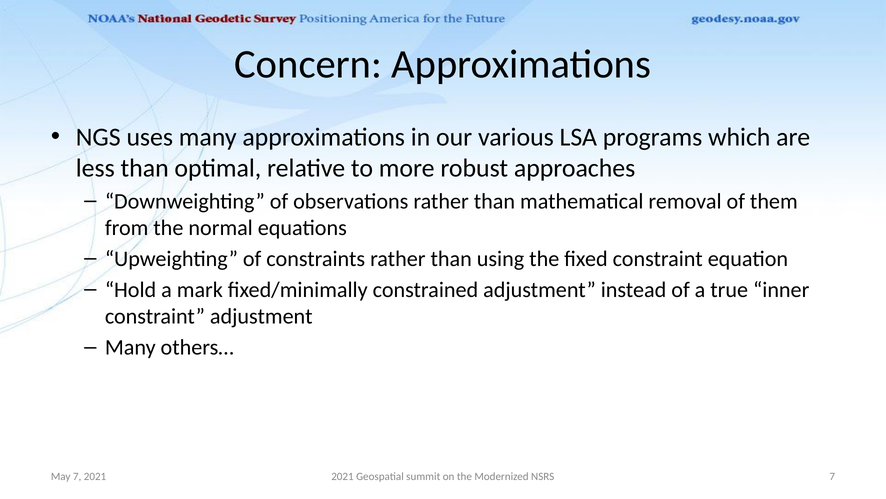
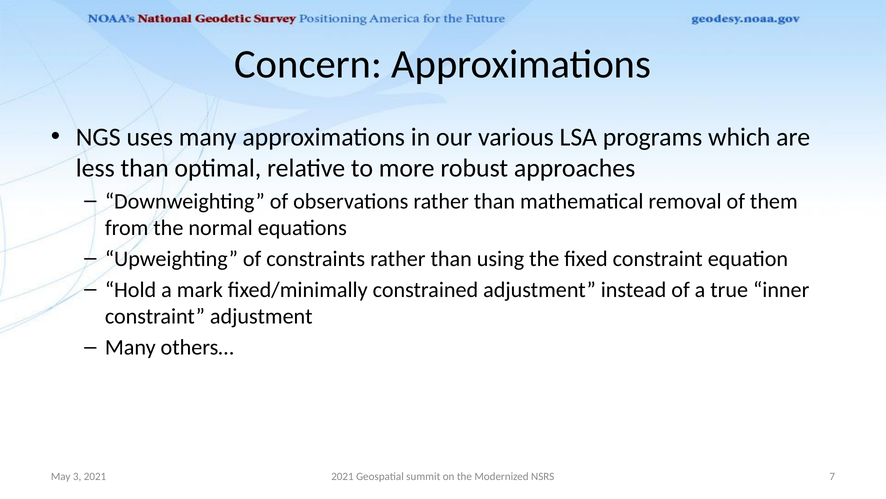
May 7: 7 -> 3
